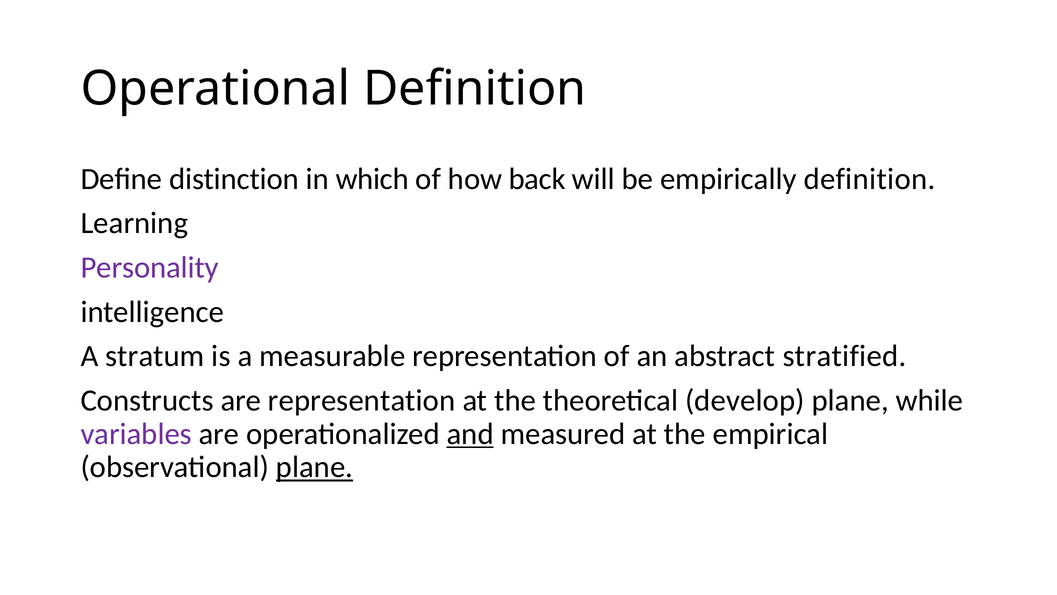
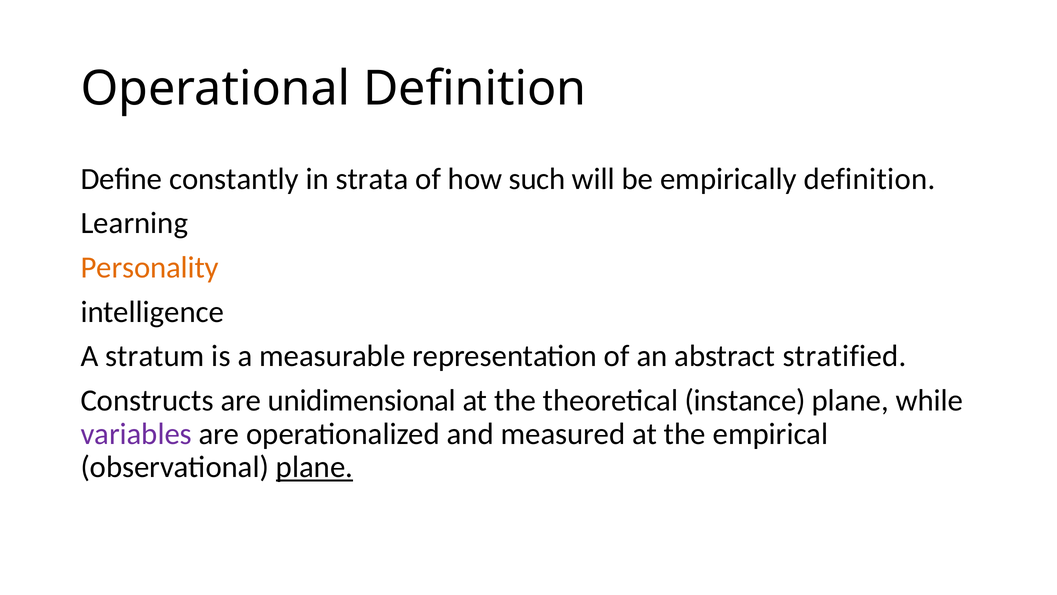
distinction: distinction -> constantly
which: which -> strata
back: back -> such
Personality colour: purple -> orange
are representation: representation -> unidimensional
develop: develop -> instance
and underline: present -> none
